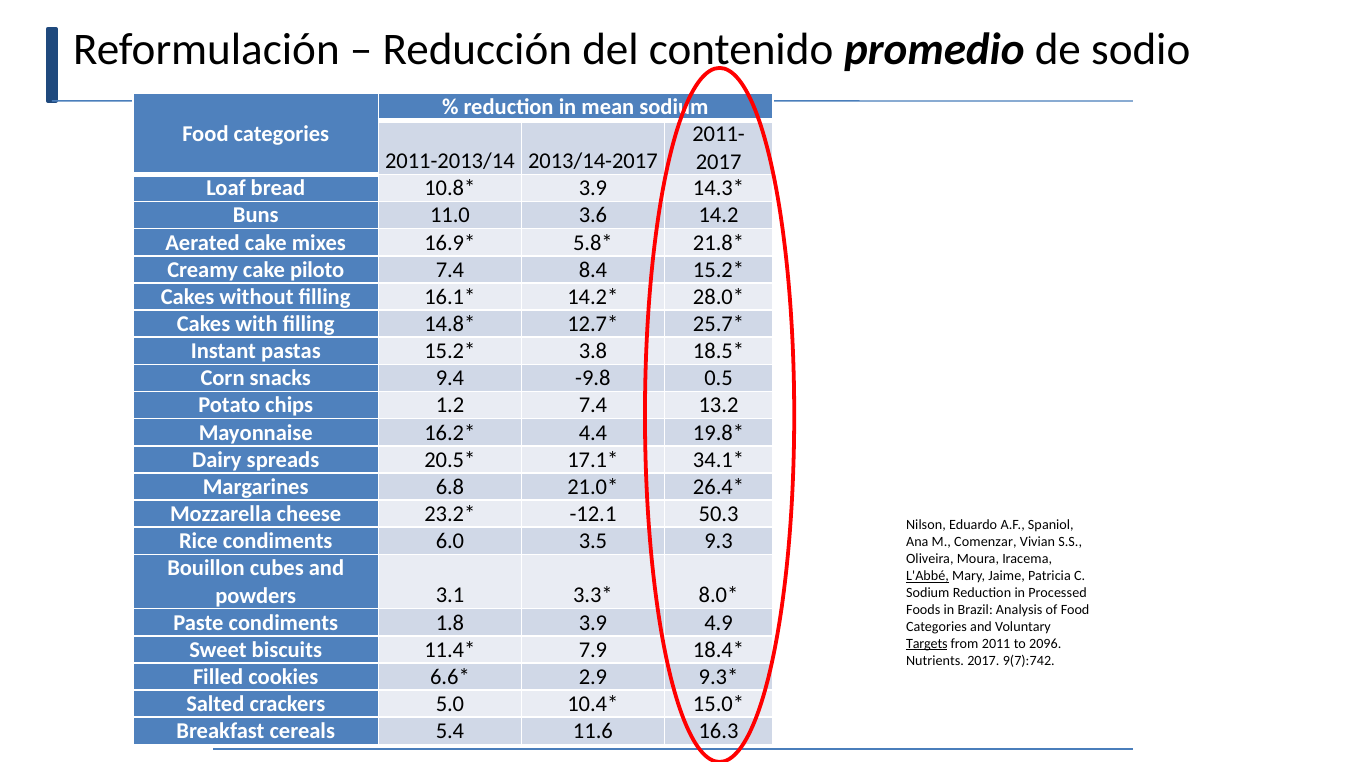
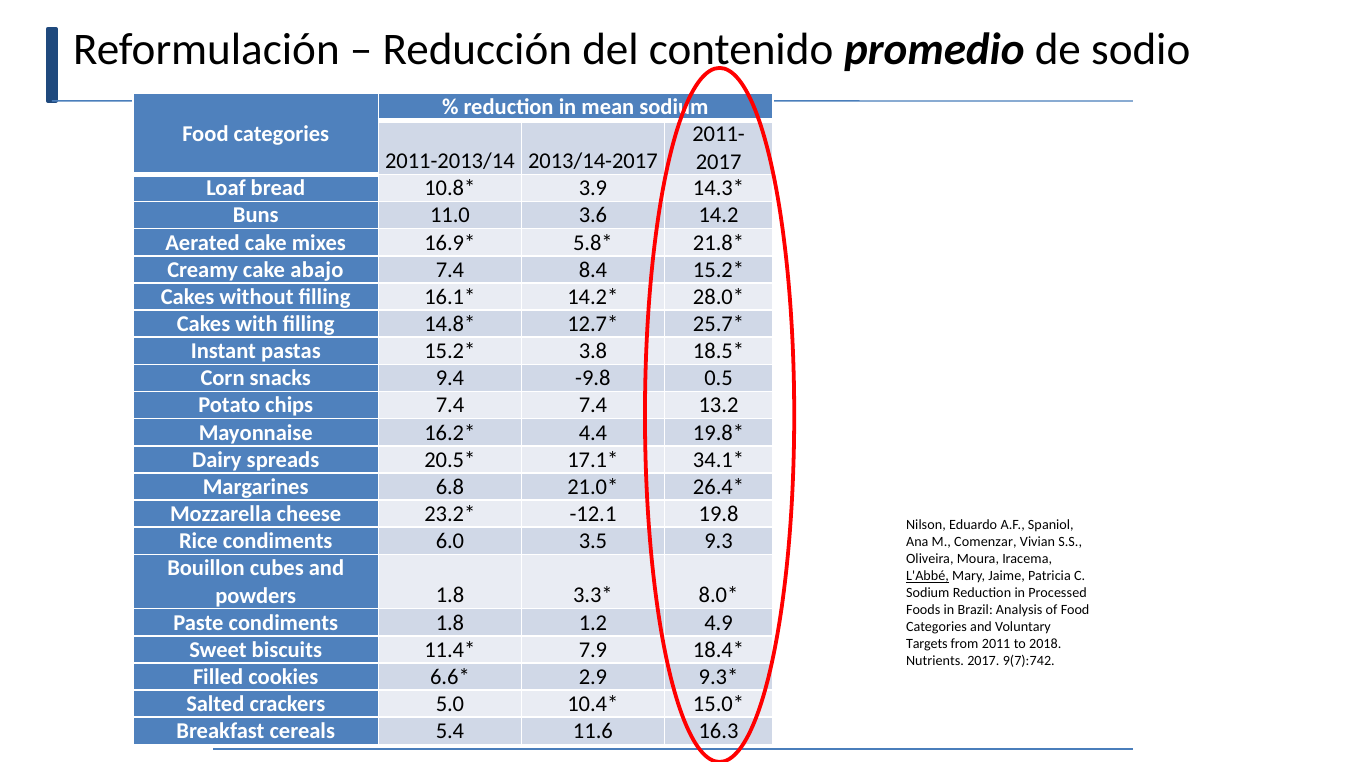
piloto: piloto -> abajo
chips 1.2: 1.2 -> 7.4
50.3: 50.3 -> 19.8
powders 3.1: 3.1 -> 1.8
1.8 3.9: 3.9 -> 1.2
Targets underline: present -> none
2096: 2096 -> 2018
